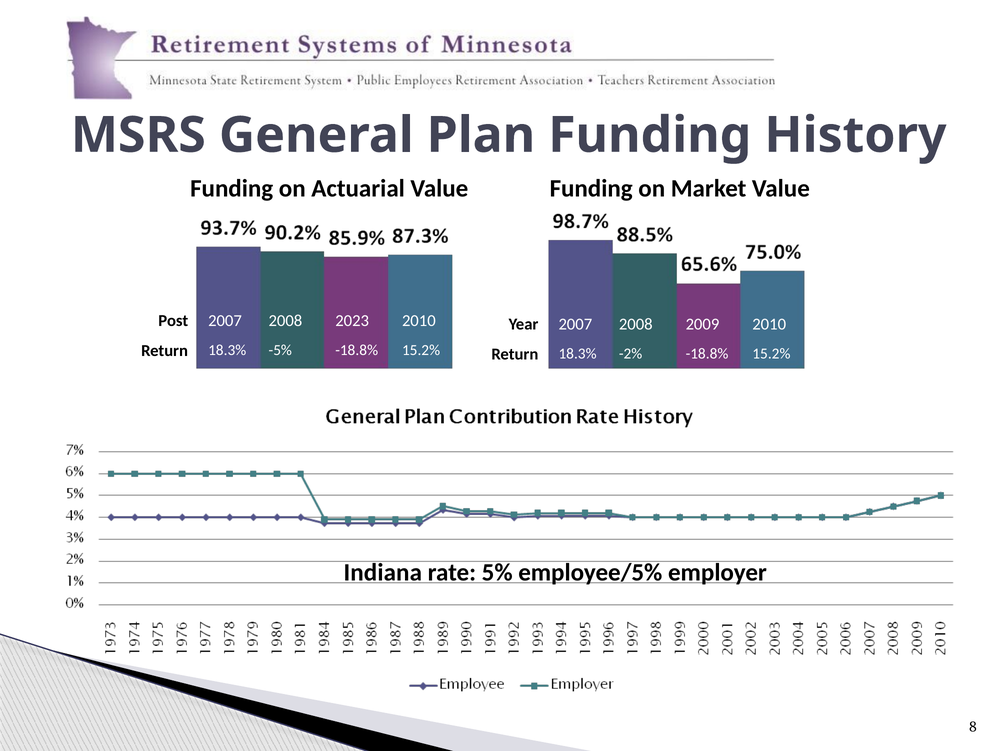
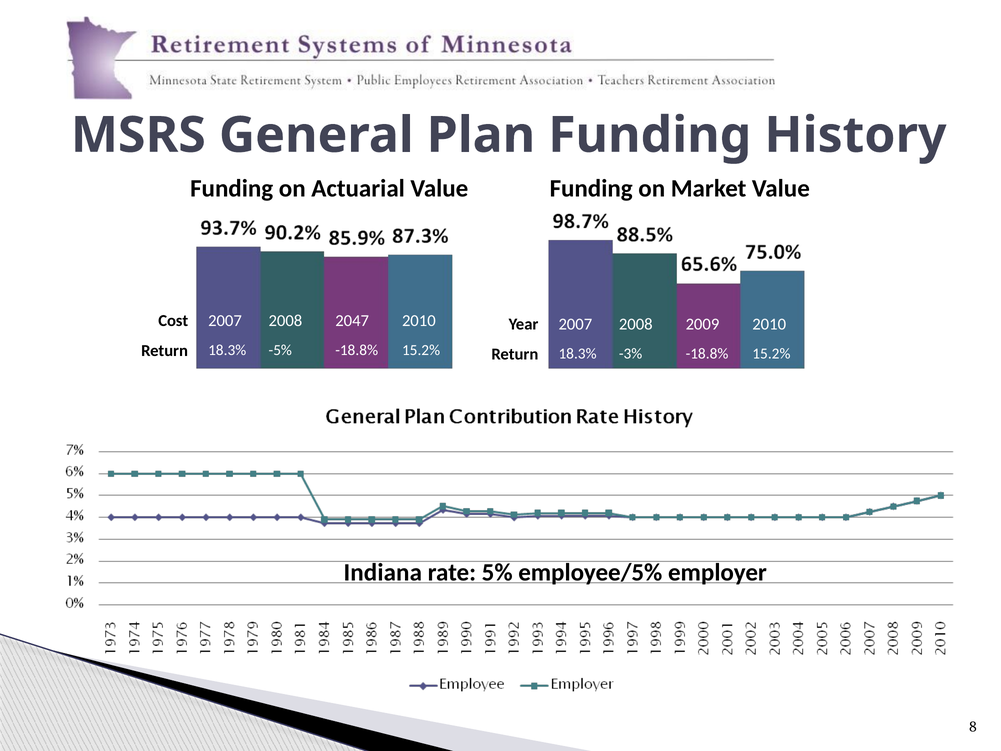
Post: Post -> Cost
2023: 2023 -> 2047
-2%: -2% -> -3%
